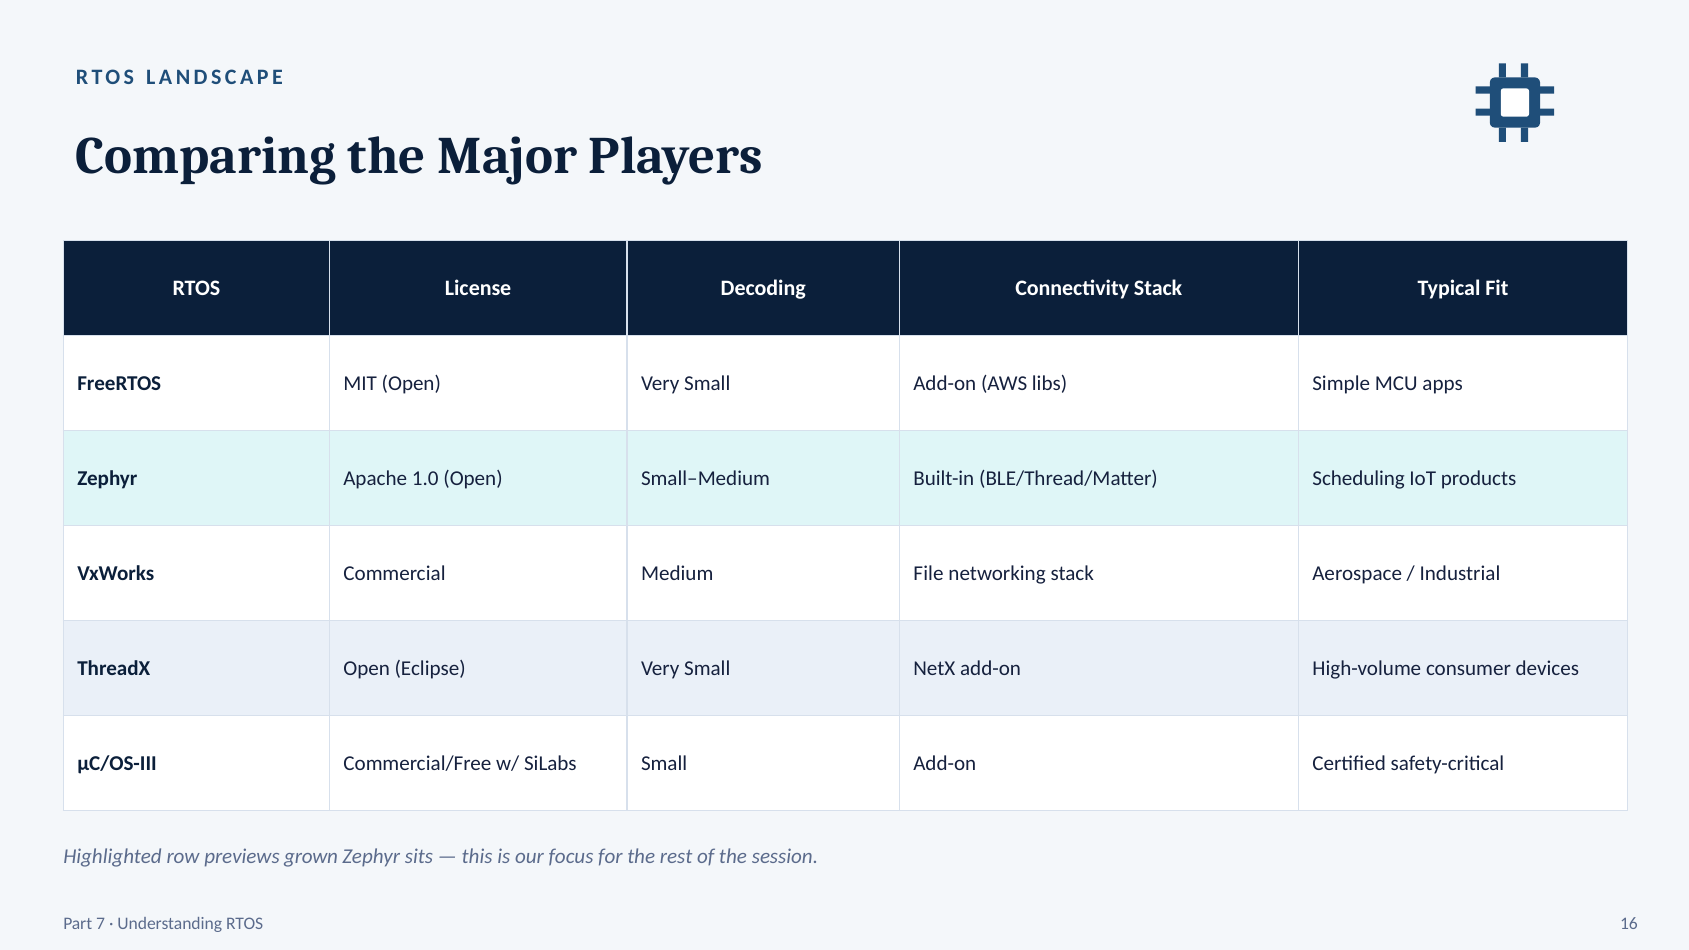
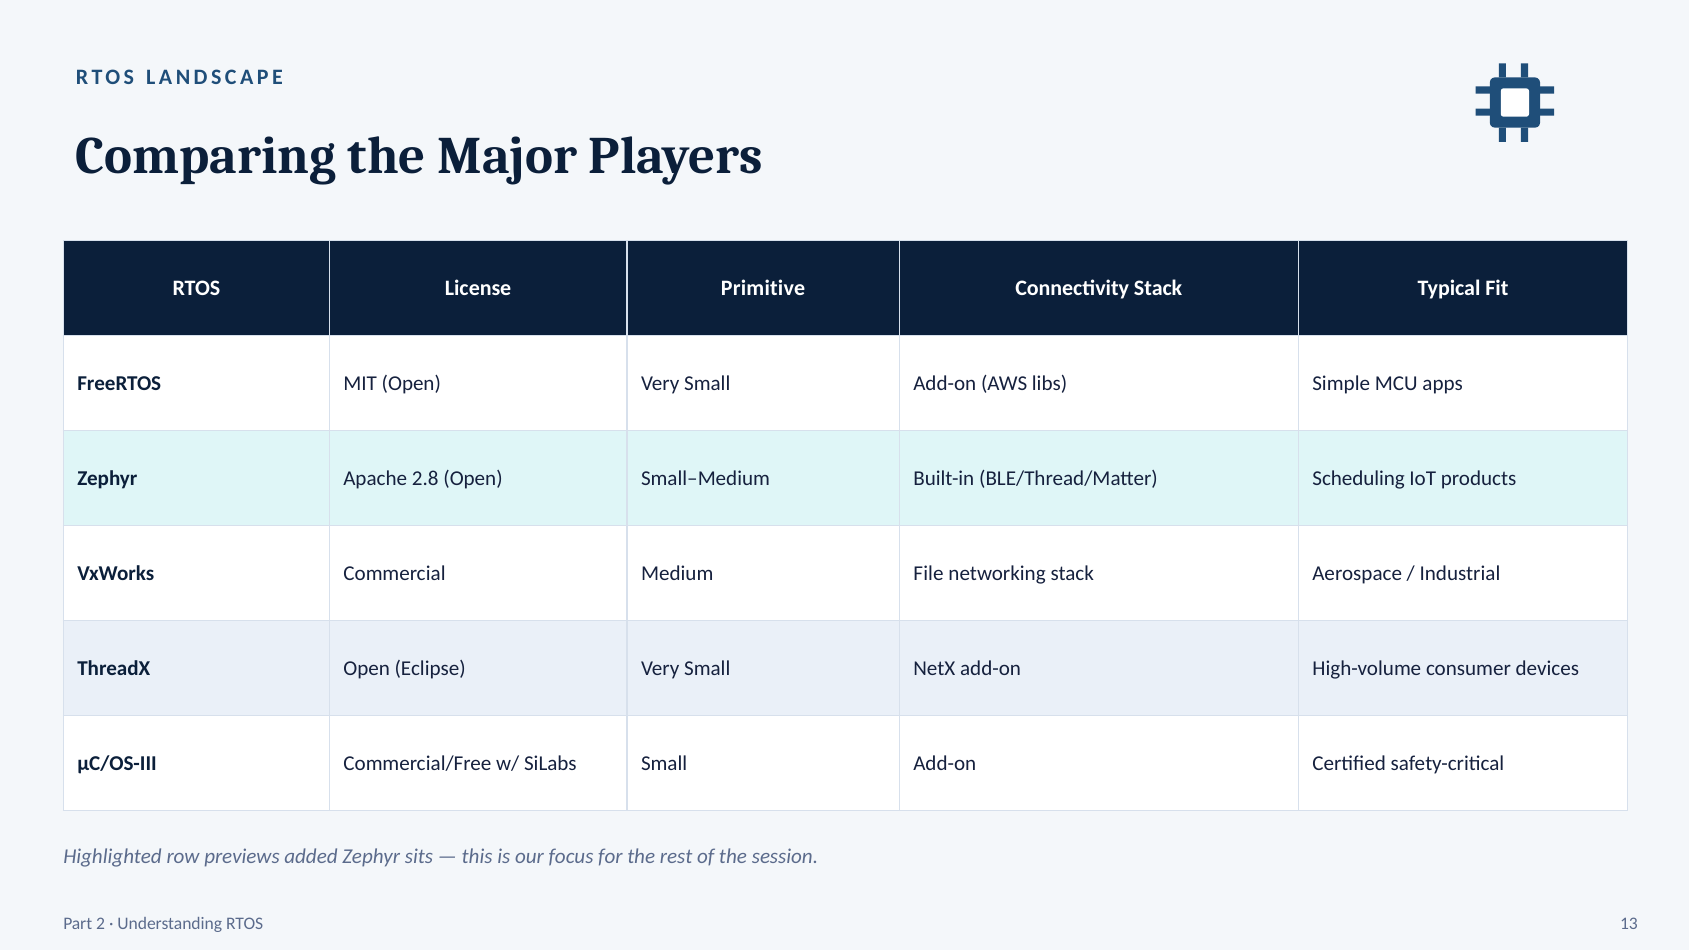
Decoding: Decoding -> Primitive
1.0: 1.0 -> 2.8
grown: grown -> added
7: 7 -> 2
16: 16 -> 13
